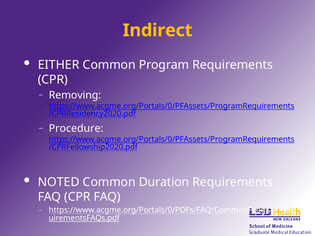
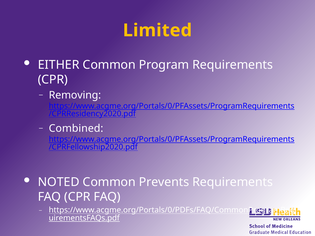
Indirect: Indirect -> Limited
Procedure: Procedure -> Combined
Duration: Duration -> Prevents
